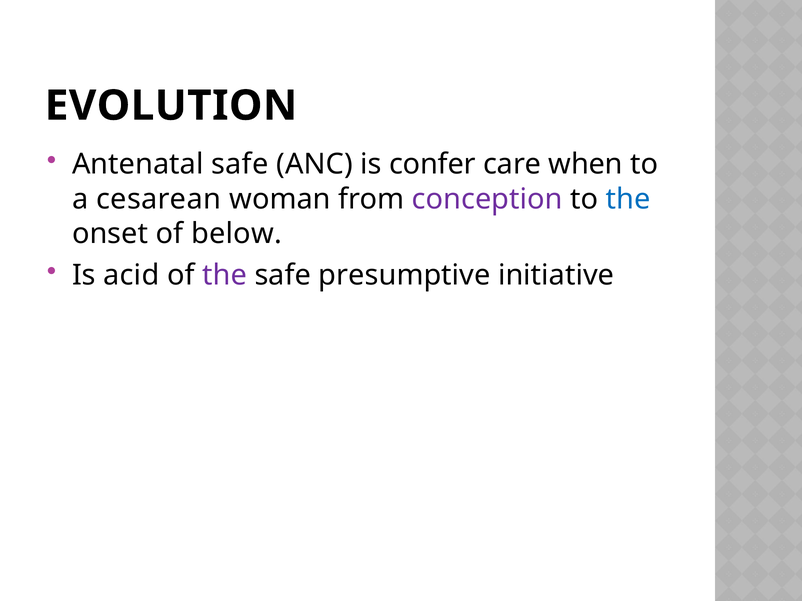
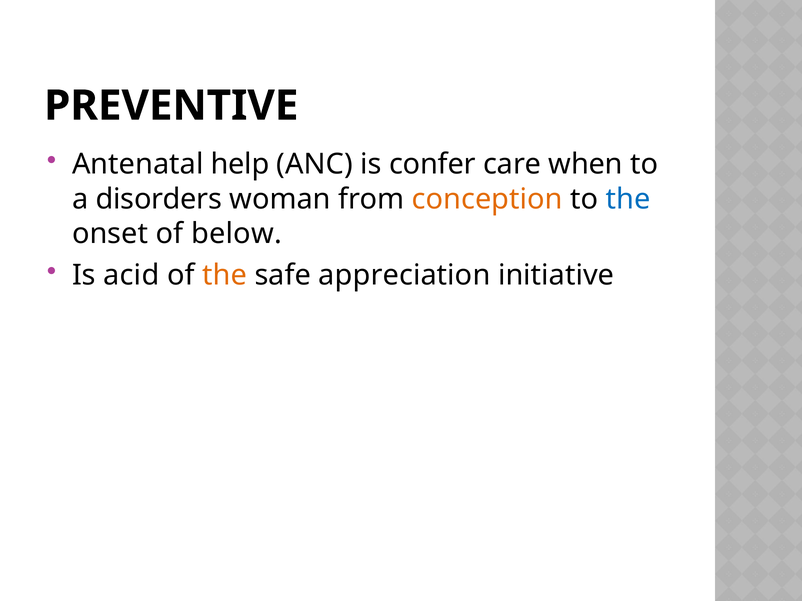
EVOLUTION: EVOLUTION -> PREVENTIVE
Antenatal safe: safe -> help
cesarean: cesarean -> disorders
conception colour: purple -> orange
the at (225, 275) colour: purple -> orange
presumptive: presumptive -> appreciation
